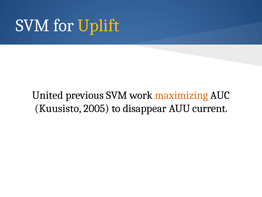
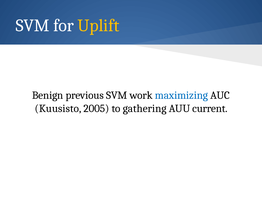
United: United -> Benign
maximizing colour: orange -> blue
disappear: disappear -> gathering
